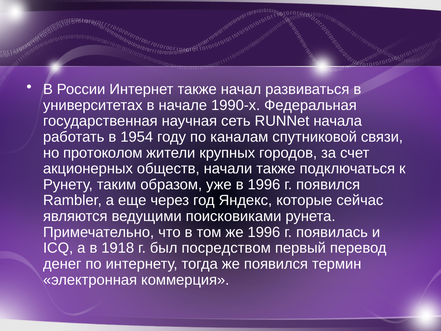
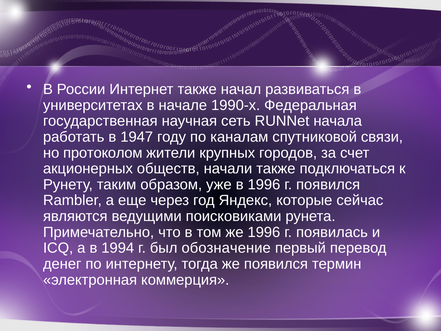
1954: 1954 -> 1947
1918: 1918 -> 1994
посредством: посредством -> обозначение
